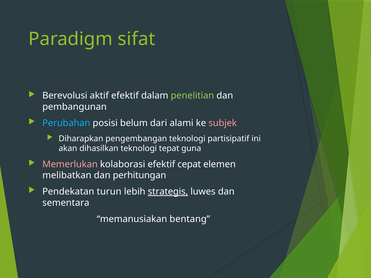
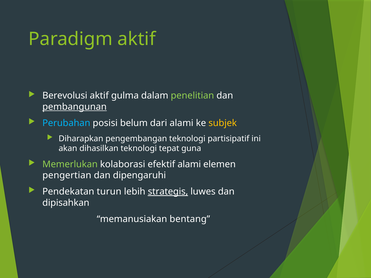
Paradigm sifat: sifat -> aktif
aktif efektif: efektif -> gulma
pembangunan underline: none -> present
subjek colour: pink -> yellow
Memerlukan colour: pink -> light green
efektif cepat: cepat -> alami
melibatkan: melibatkan -> pengertian
perhitungan: perhitungan -> dipengaruhi
sementara: sementara -> dipisahkan
